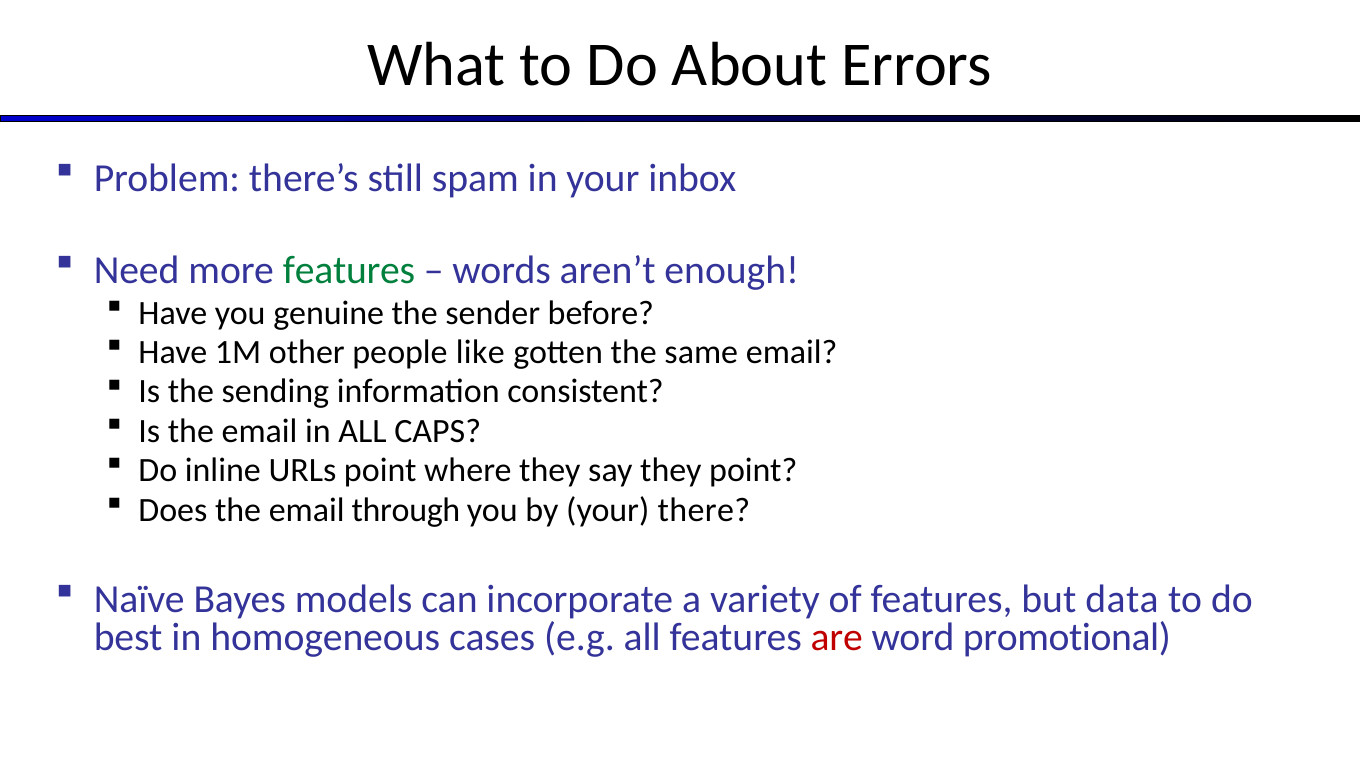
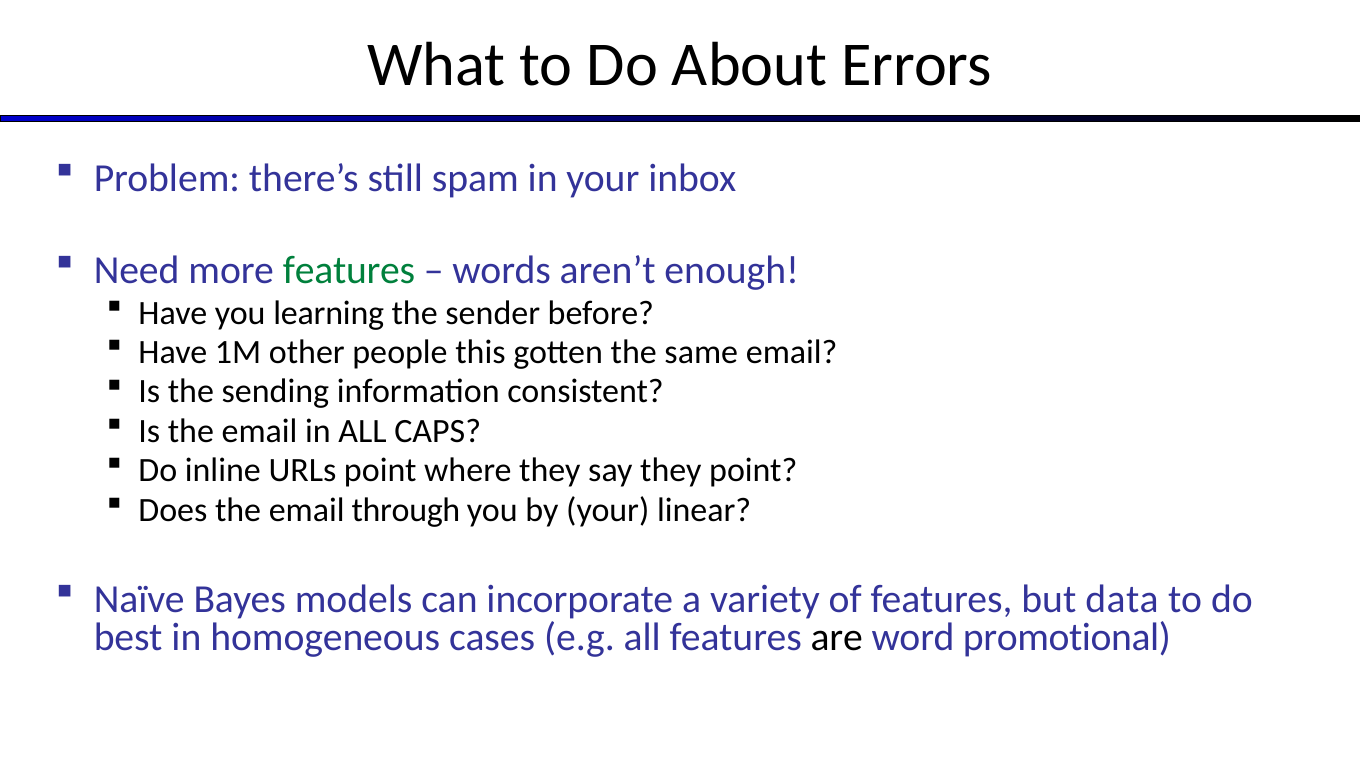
genuine: genuine -> learning
like: like -> this
there: there -> linear
are colour: red -> black
